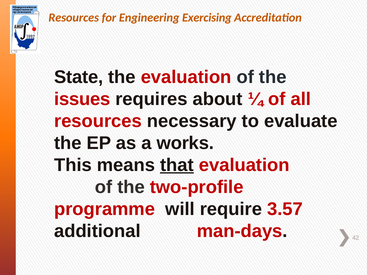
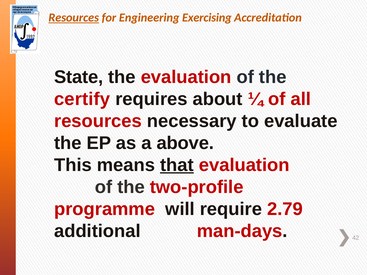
Resources at (74, 18) underline: none -> present
issues: issues -> certify
works: works -> above
3.57: 3.57 -> 2.79
